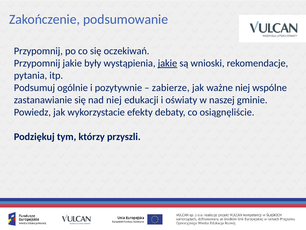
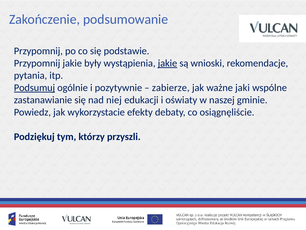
oczekiwań: oczekiwań -> podstawie
Podsumuj underline: none -> present
ważne niej: niej -> jaki
